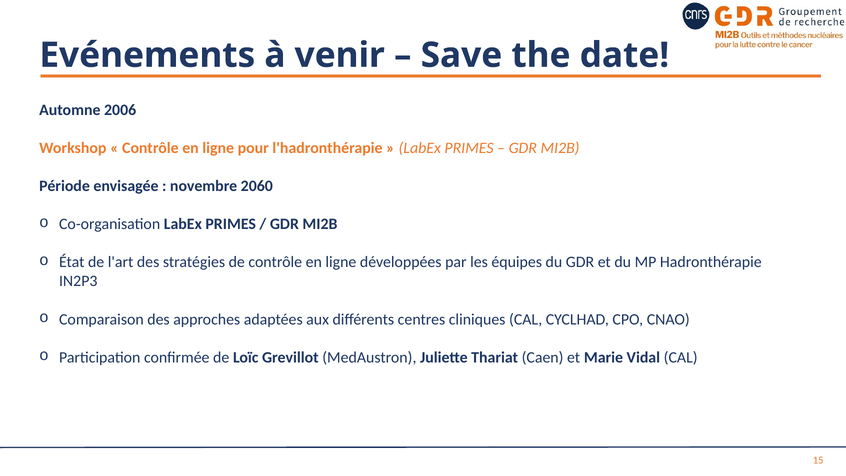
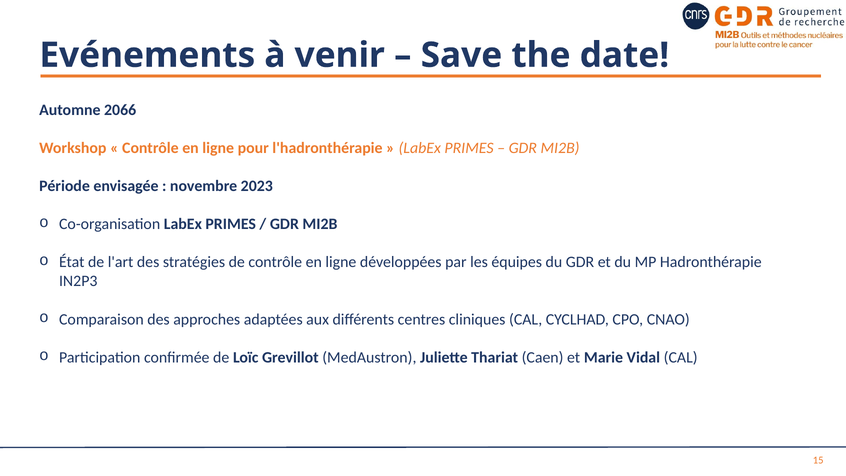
2006: 2006 -> 2066
2060: 2060 -> 2023
